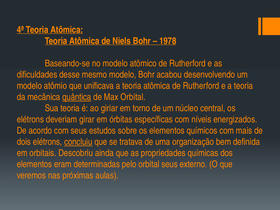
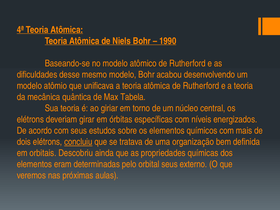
1978: 1978 -> 1990
quântica underline: present -> none
Max Orbital: Orbital -> Tabela
